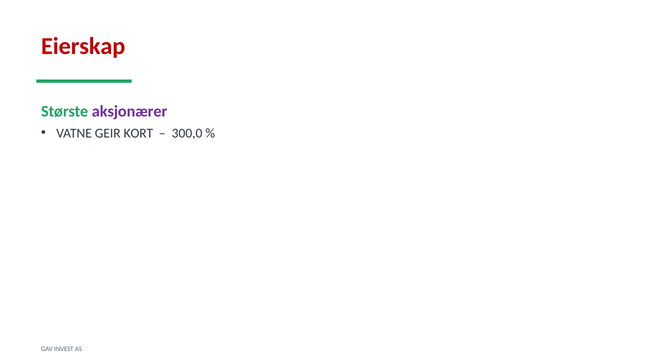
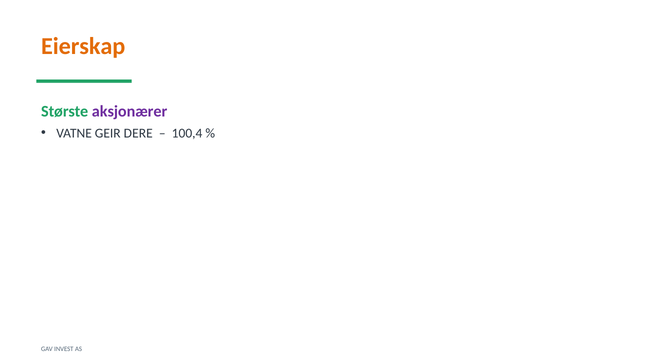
Eierskap colour: red -> orange
KORT: KORT -> DERE
300,0: 300,0 -> 100,4
